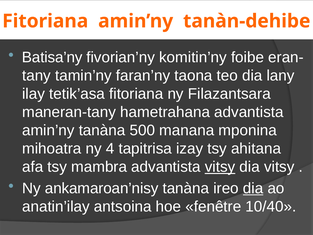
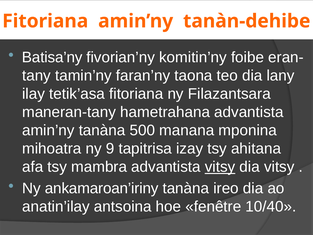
4: 4 -> 9
ankamaroan’nisy: ankamaroan’nisy -> ankamaroan’iriny
dia at (253, 188) underline: present -> none
